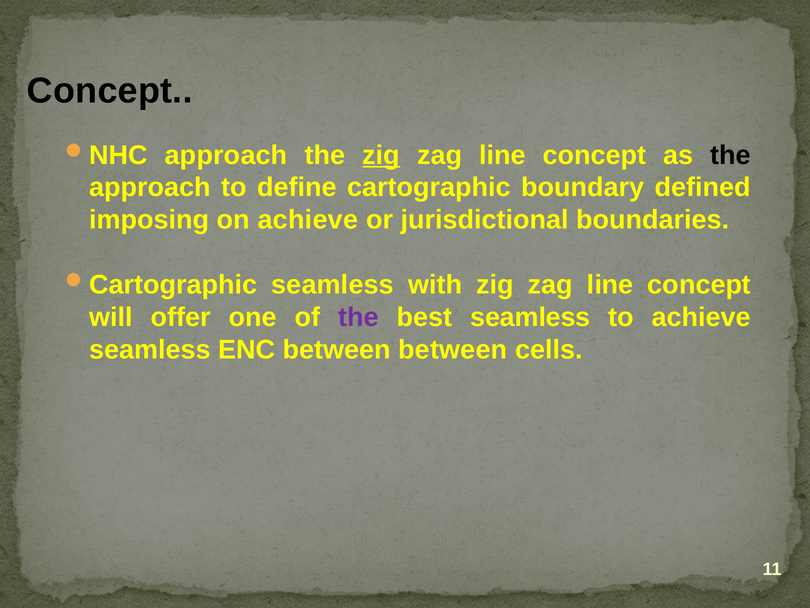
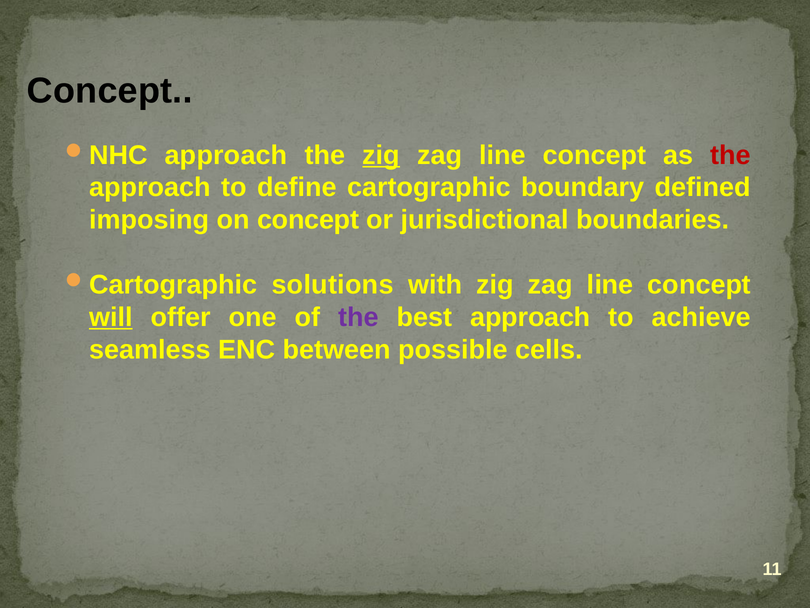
the at (731, 155) colour: black -> red
on achieve: achieve -> concept
seamless at (333, 285): seamless -> solutions
will underline: none -> present
best seamless: seamless -> approach
between between: between -> possible
